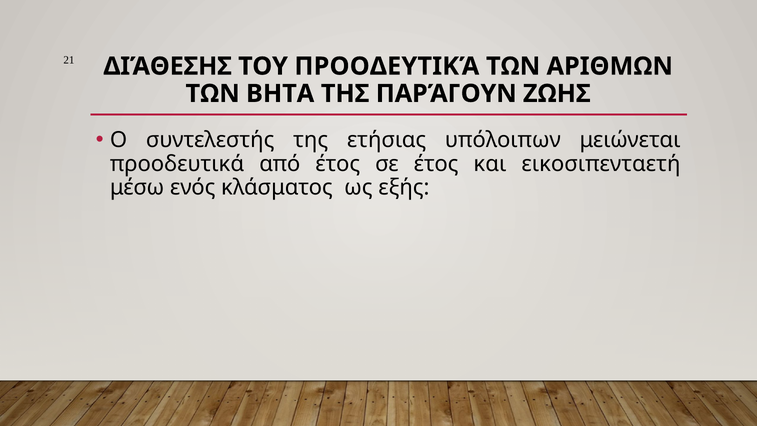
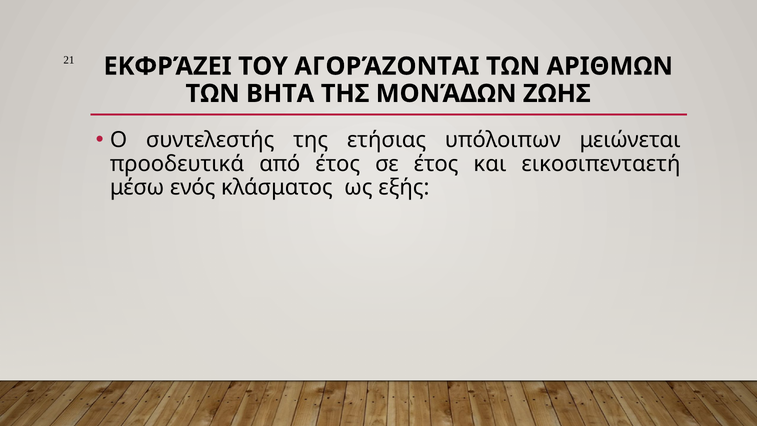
ΔΙΆΘΕΣΗΣ: ΔΙΆΘΕΣΗΣ -> ΕΚΦΡΆΖΕΙ
ΤΟΥ ΠΡΟΟΔΕΥΤΙΚΆ: ΠΡΟΟΔΕΥΤΙΚΆ -> ΑΓΟΡΆΖΟΝΤΑΙ
ΠΑΡΆΓΟΥΝ: ΠΑΡΆΓΟΥΝ -> ΜΟΝΆΔΩΝ
